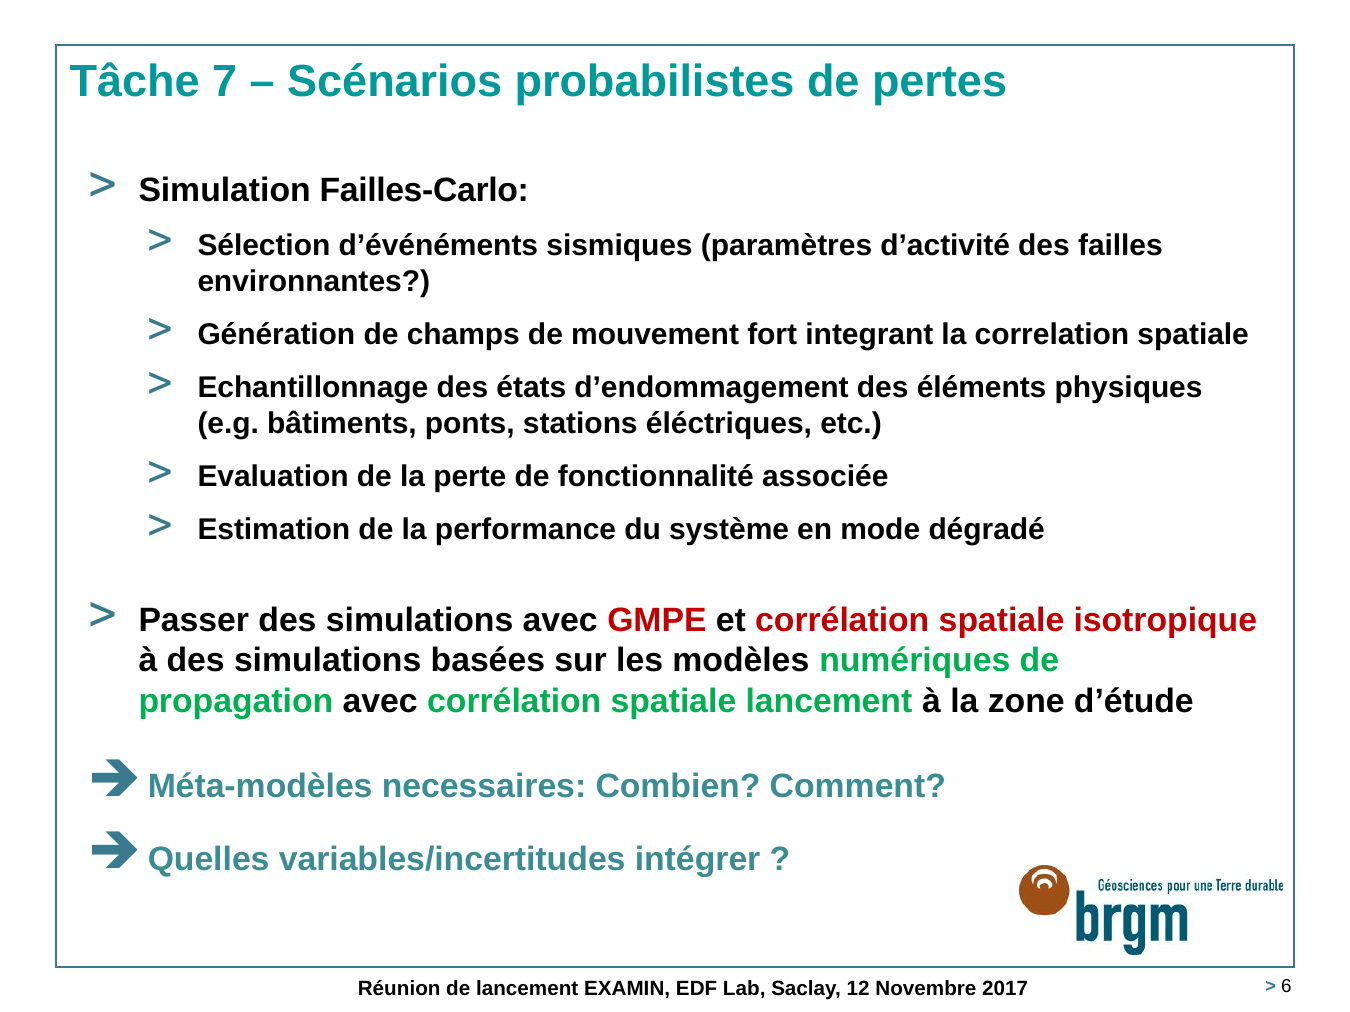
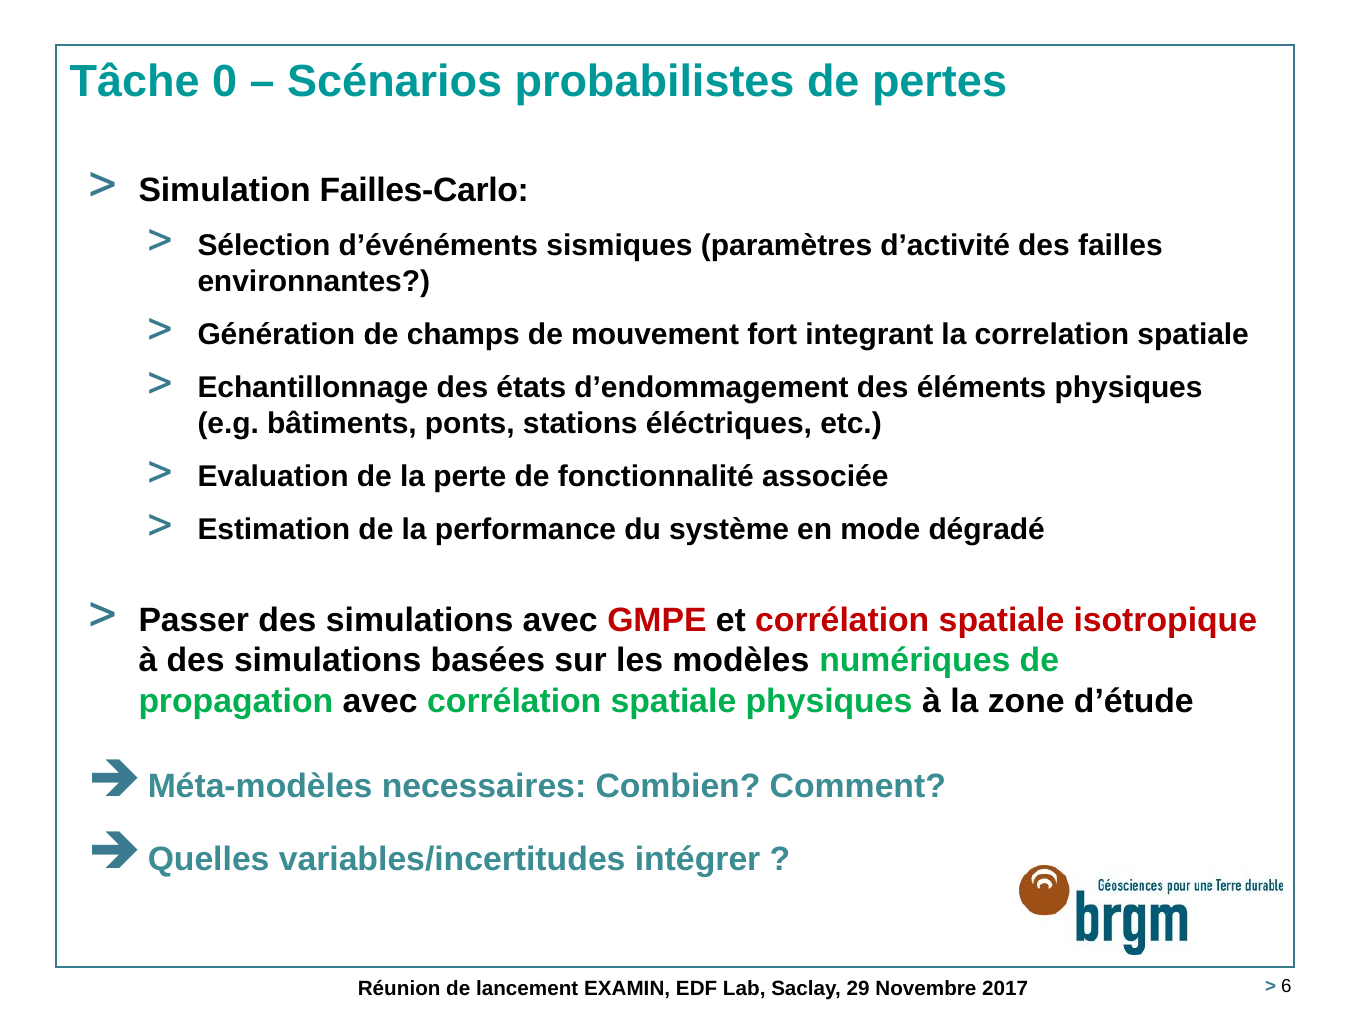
7: 7 -> 0
spatiale lancement: lancement -> physiques
12: 12 -> 29
